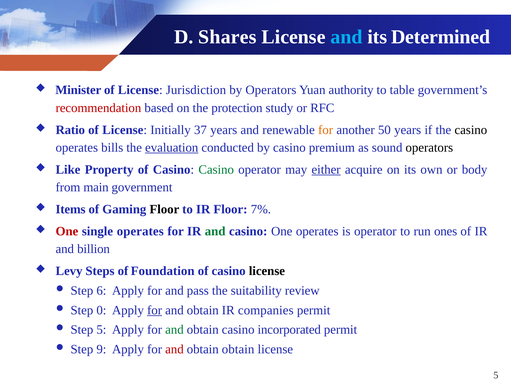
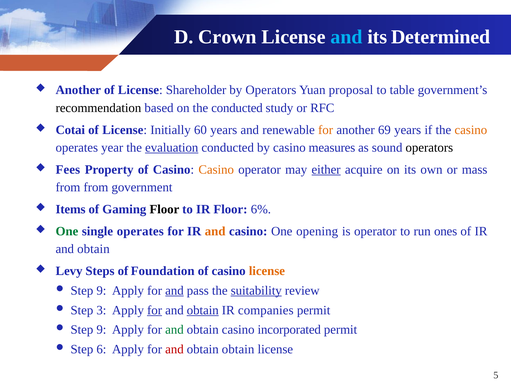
Shares: Shares -> Crown
Minister at (78, 90): Minister -> Another
Jurisdiction: Jurisdiction -> Shareholder
authority: authority -> proposal
recommendation colour: red -> black
the protection: protection -> conducted
Ratio: Ratio -> Cotai
37: 37 -> 60
50: 50 -> 69
casino at (471, 130) colour: black -> orange
bills: bills -> year
premium: premium -> measures
Like: Like -> Fees
Casino at (216, 170) colour: green -> orange
body: body -> mass
from main: main -> from
7%: 7% -> 6%
One at (67, 231) colour: red -> green
and at (215, 231) colour: green -> orange
One operates: operates -> opening
billion at (94, 249): billion -> obtain
license at (267, 271) colour: black -> orange
6 at (101, 291): 6 -> 9
and at (174, 291) underline: none -> present
suitability underline: none -> present
0: 0 -> 3
obtain at (203, 310) underline: none -> present
5 at (101, 330): 5 -> 9
9: 9 -> 6
